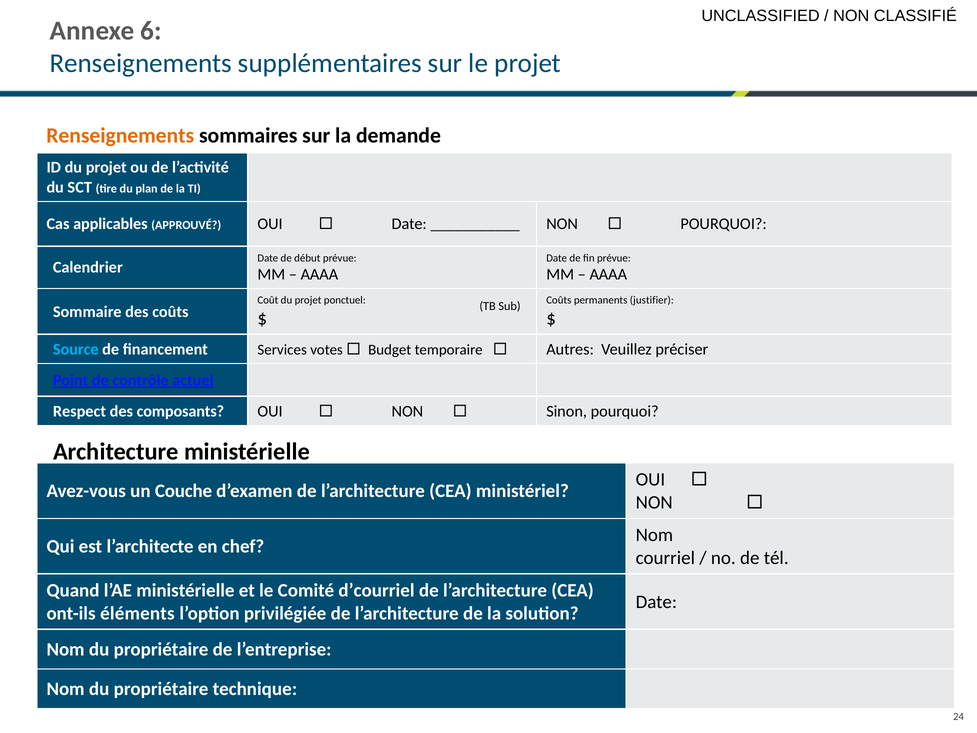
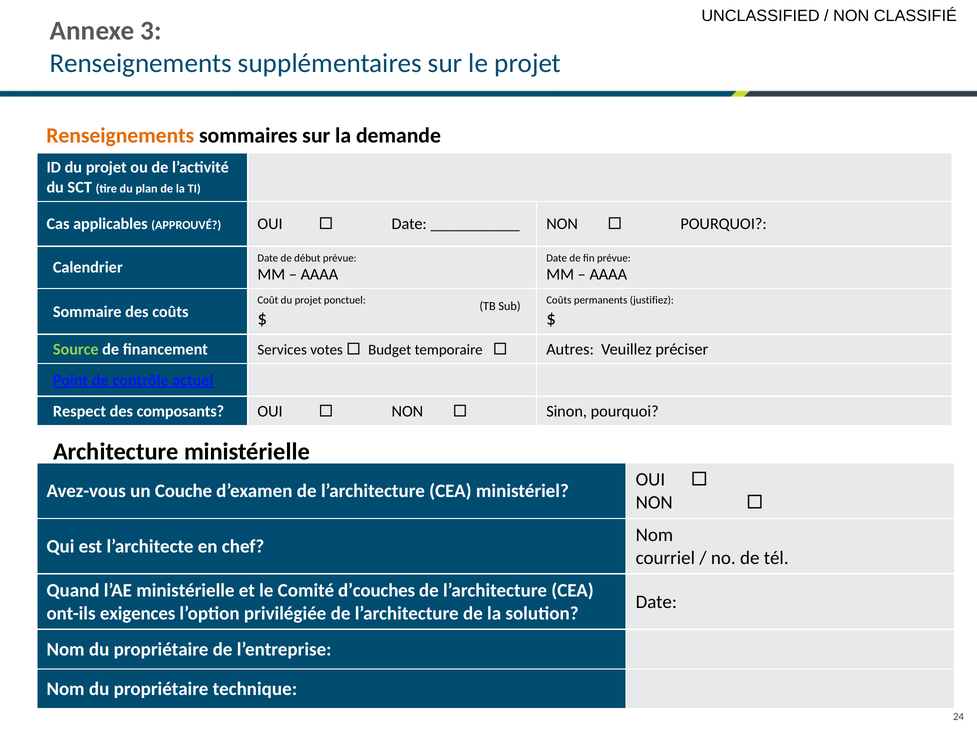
6: 6 -> 3
justifier: justifier -> justifiez
Source colour: light blue -> light green
d’courriel: d’courriel -> d’couches
éléments: éléments -> exigences
